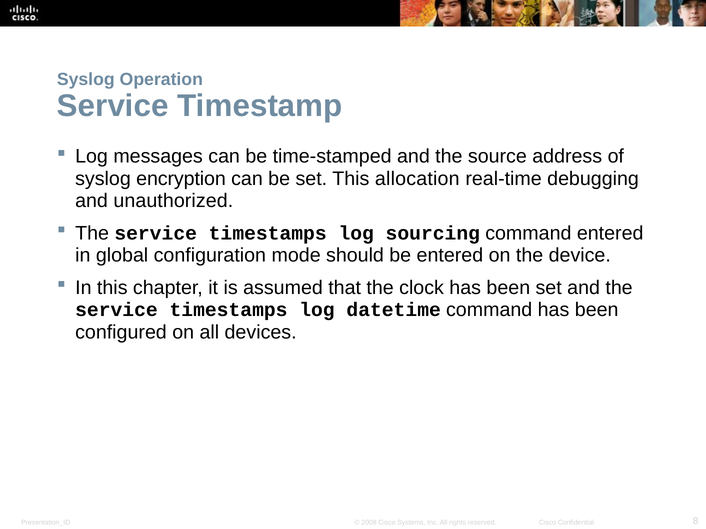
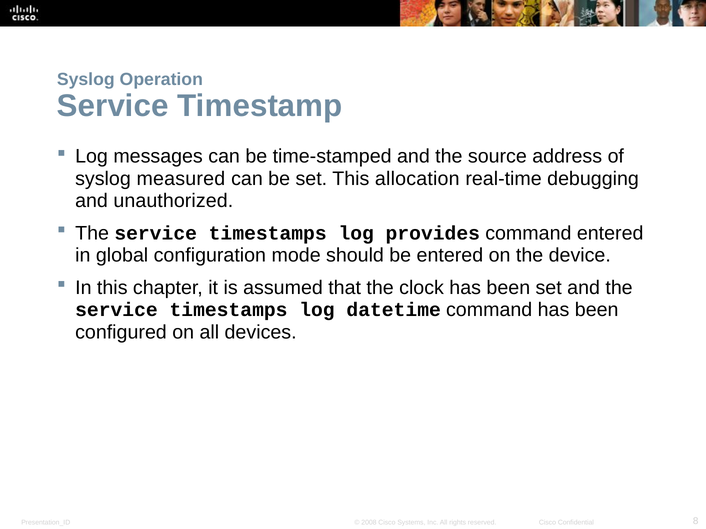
encryption: encryption -> measured
sourcing: sourcing -> provides
